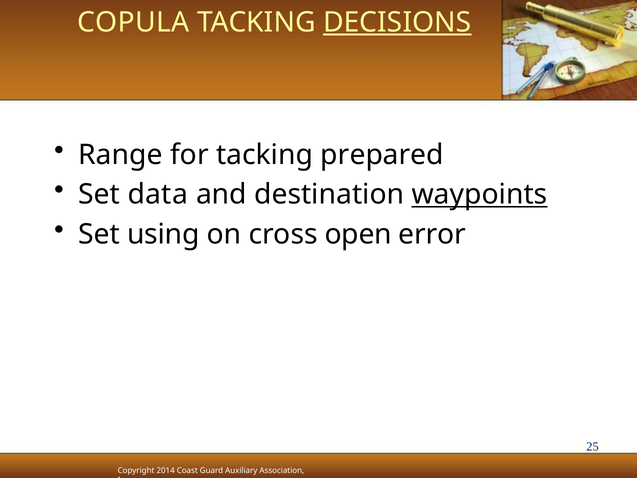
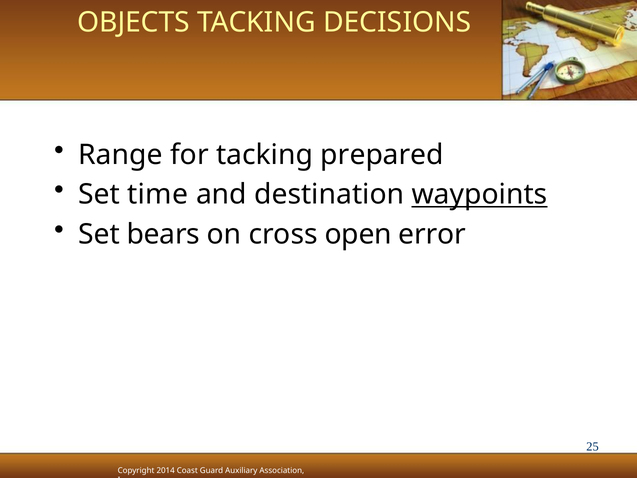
COPULA: COPULA -> OBJECTS
DECISIONS underline: present -> none
data: data -> time
using: using -> bears
